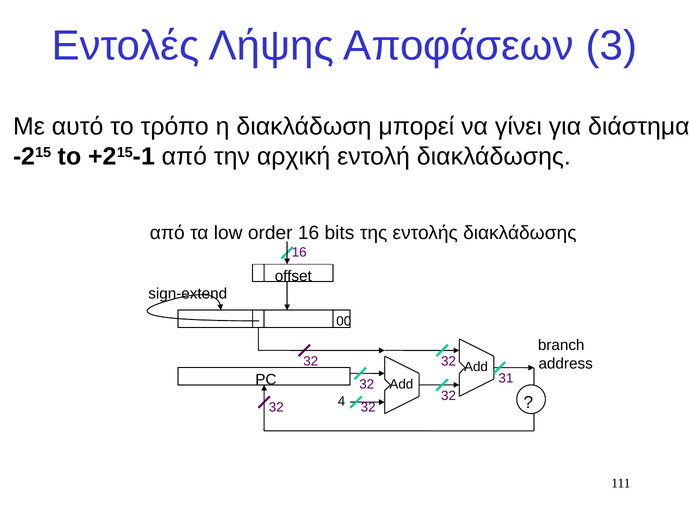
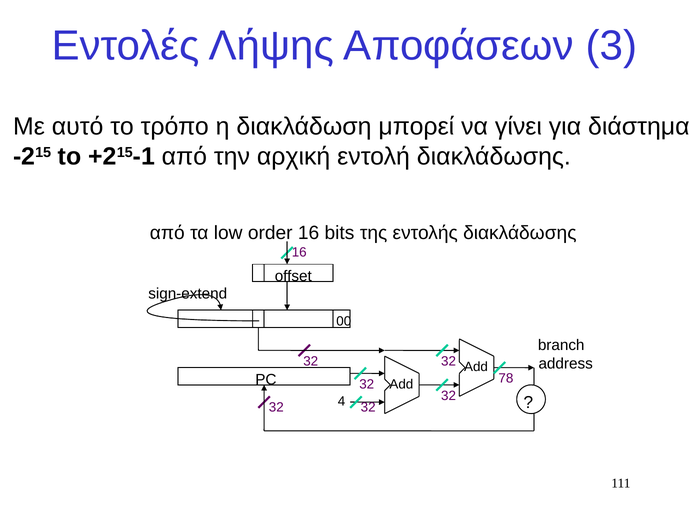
31: 31 -> 78
